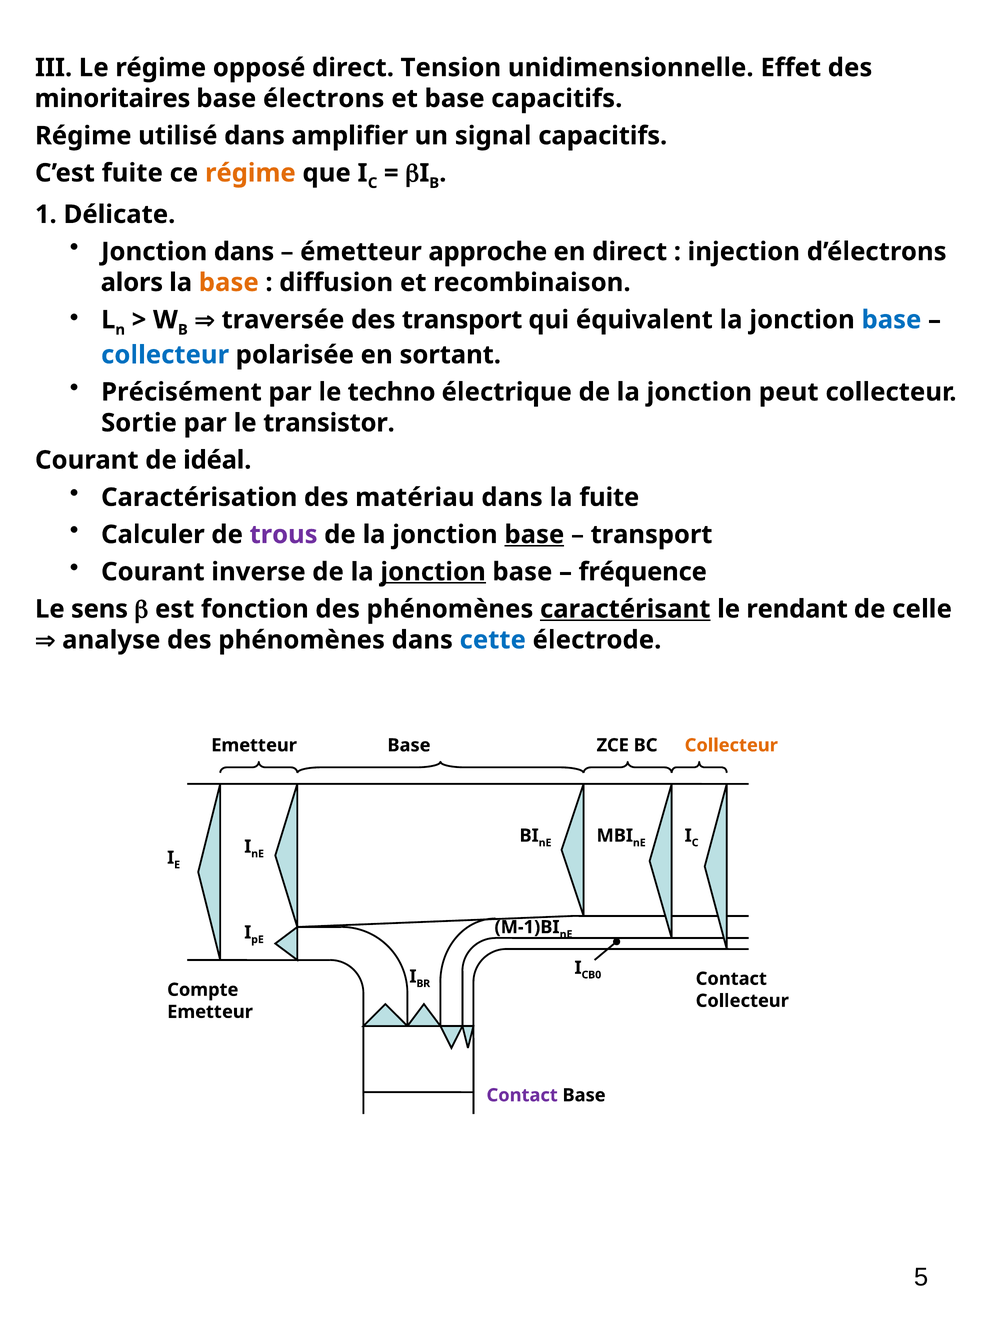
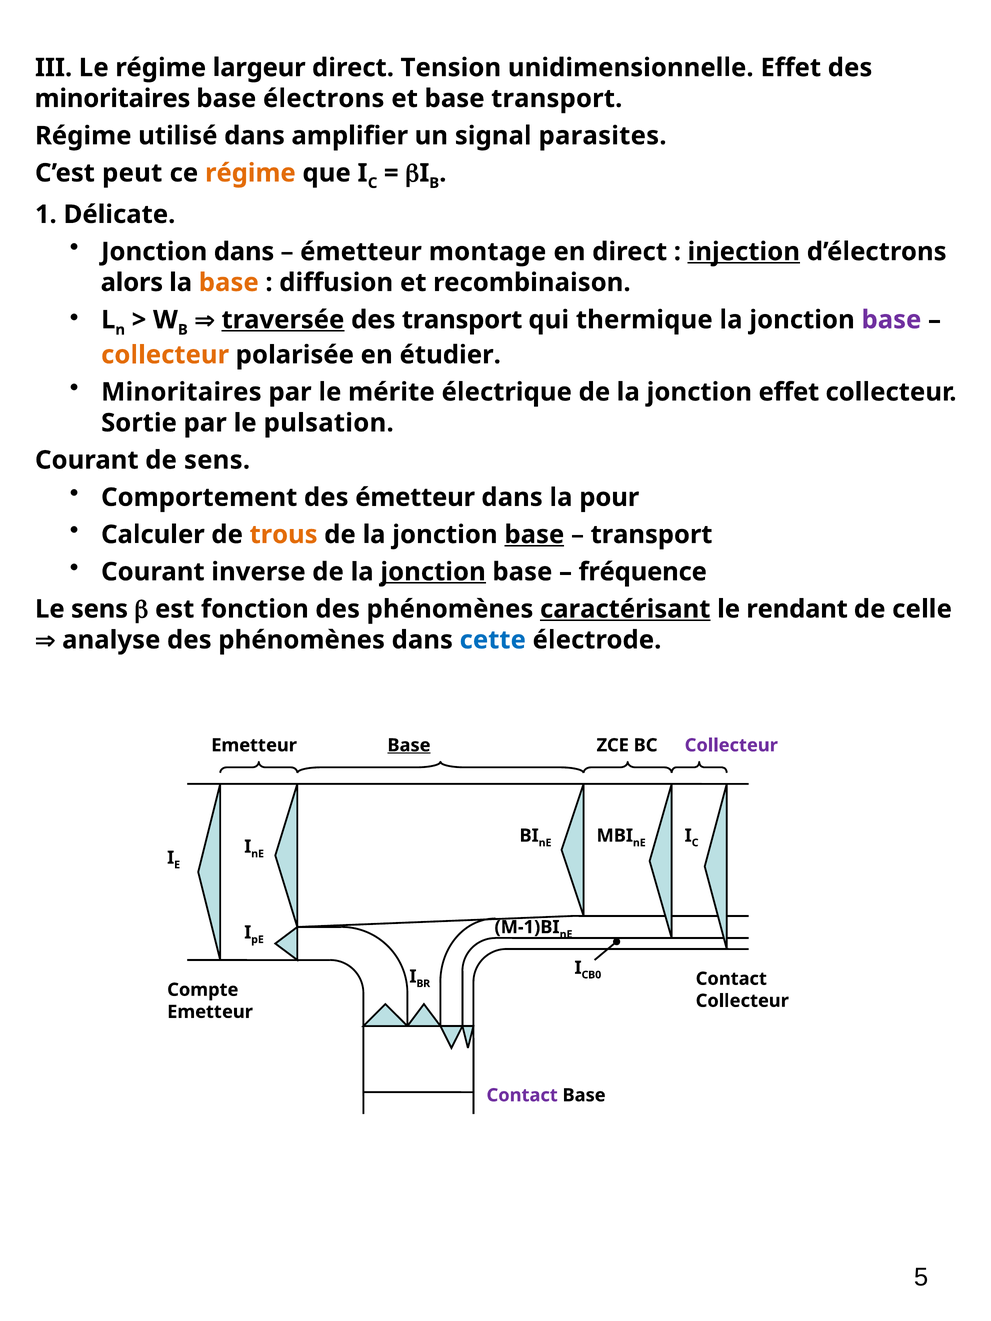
opposé: opposé -> largeur
base capacitifs: capacitifs -> transport
signal capacitifs: capacitifs -> parasites
C’est fuite: fuite -> peut
approche: approche -> montage
injection underline: none -> present
traversée underline: none -> present
équivalent: équivalent -> thermique
base at (891, 320) colour: blue -> purple
collecteur at (165, 355) colour: blue -> orange
sortant: sortant -> étudier
Précisément at (181, 392): Précisément -> Minoritaires
techno: techno -> mérite
jonction peut: peut -> effet
transistor: transistor -> pulsation
de idéal: idéal -> sens
Caractérisation: Caractérisation -> Comportement
des matériau: matériau -> émetteur
la fuite: fuite -> pour
trous colour: purple -> orange
Base at (409, 745) underline: none -> present
Collecteur at (731, 745) colour: orange -> purple
